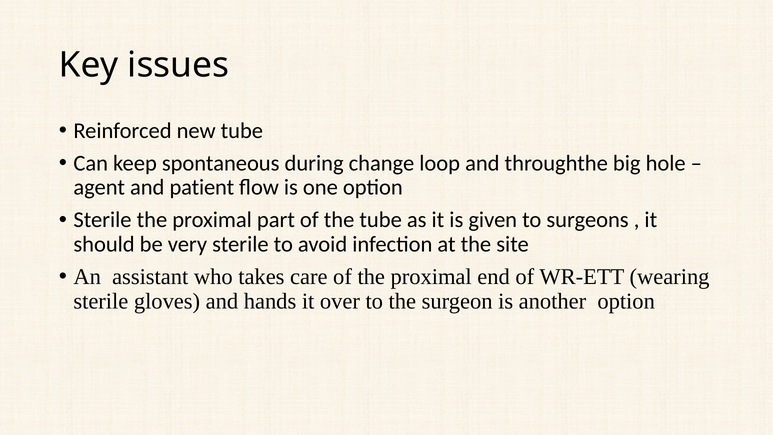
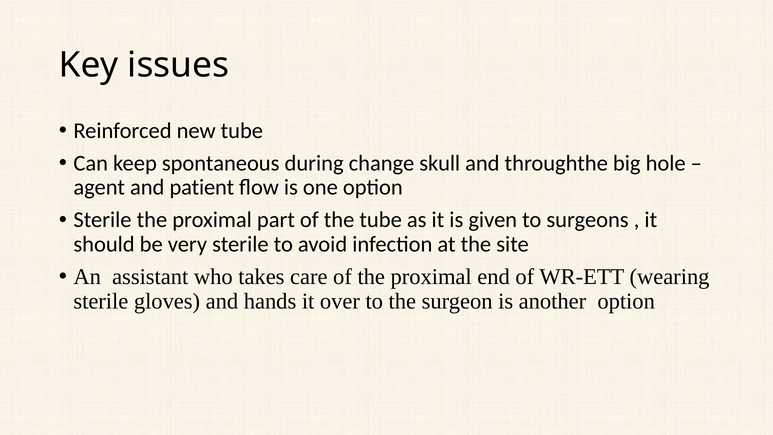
loop: loop -> skull
